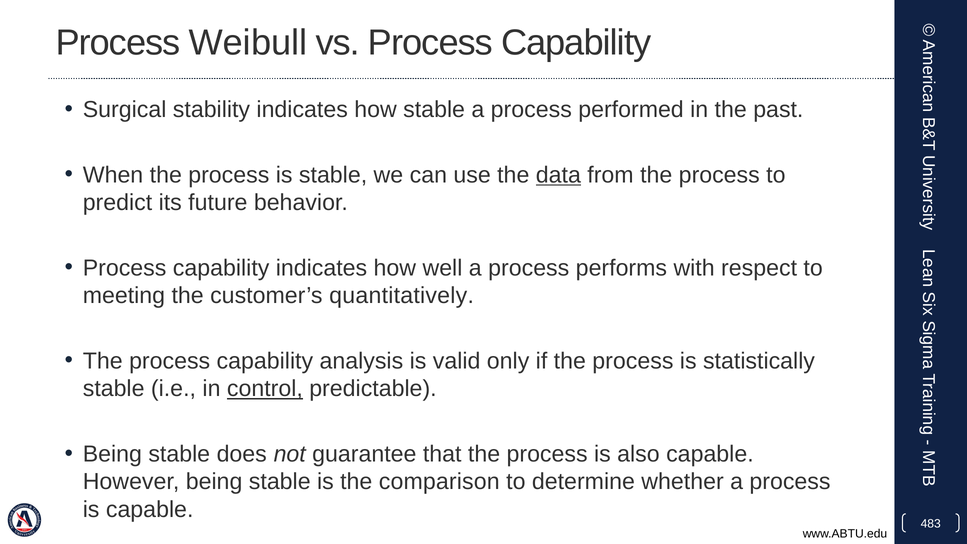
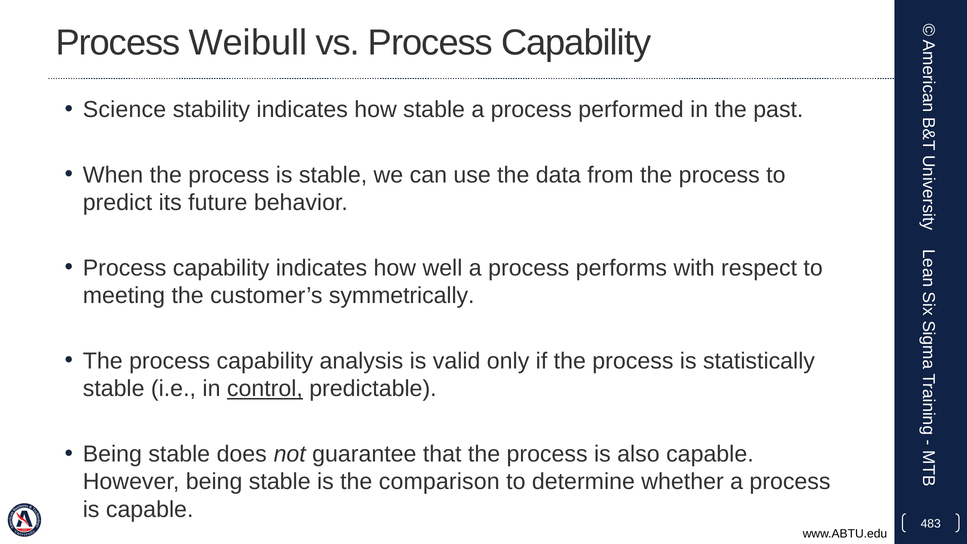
Surgical: Surgical -> Science
data underline: present -> none
quantitatively: quantitatively -> symmetrically
